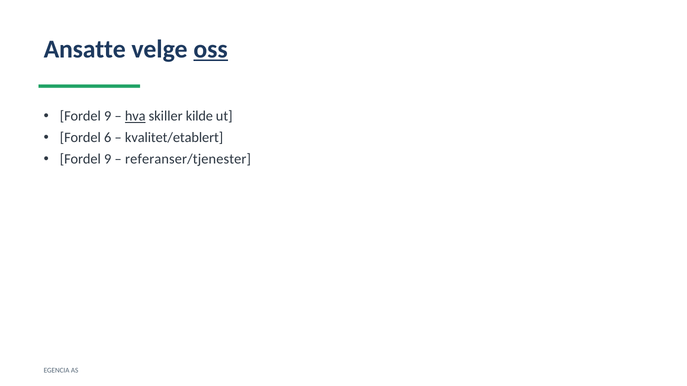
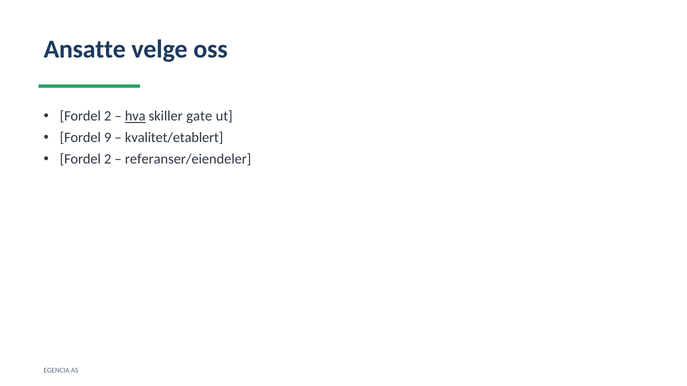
oss underline: present -> none
9 at (108, 116): 9 -> 2
kilde: kilde -> gate
6: 6 -> 9
9 at (108, 159): 9 -> 2
referanser/tjenester: referanser/tjenester -> referanser/eiendeler
